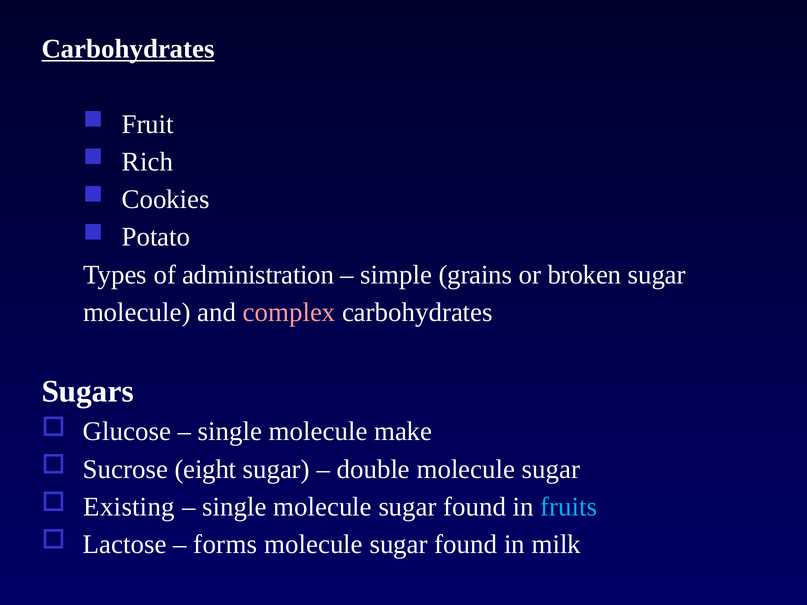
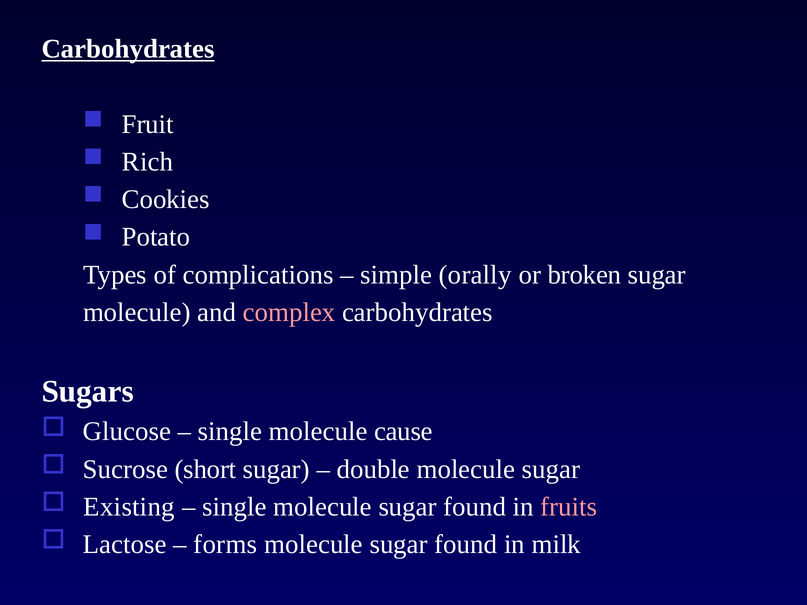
administration: administration -> complications
grains: grains -> orally
make: make -> cause
eight: eight -> short
fruits colour: light blue -> pink
